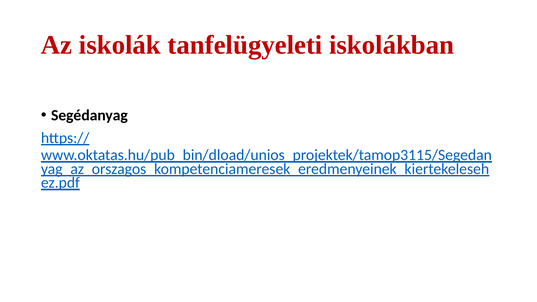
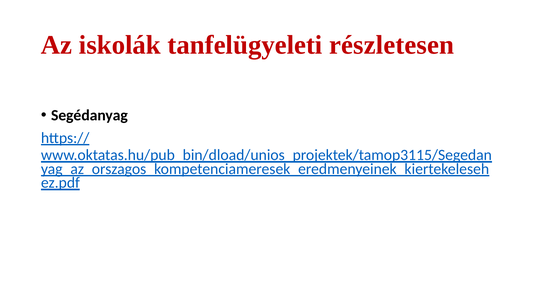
iskolákban: iskolákban -> részletesen
